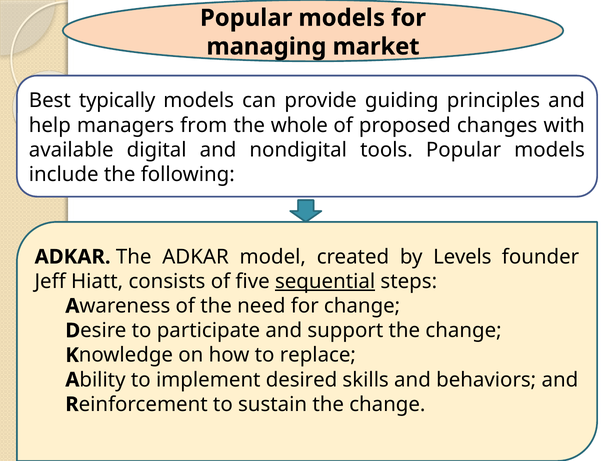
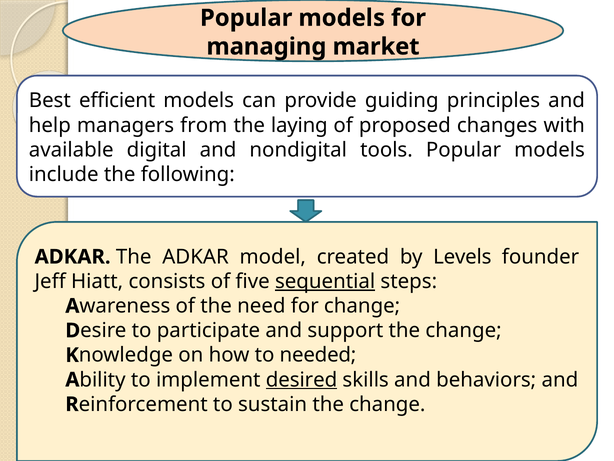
typically: typically -> efficient
whole: whole -> laying
replace: replace -> needed
desired underline: none -> present
